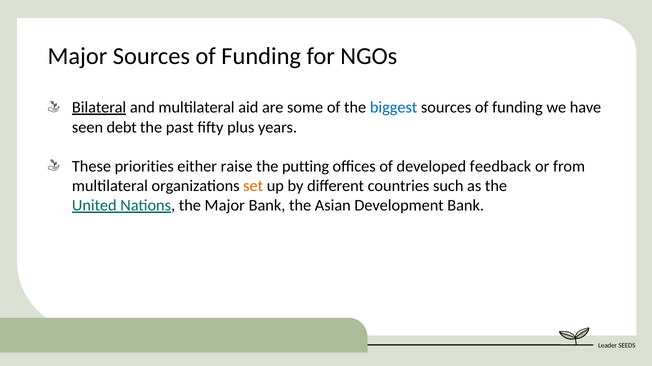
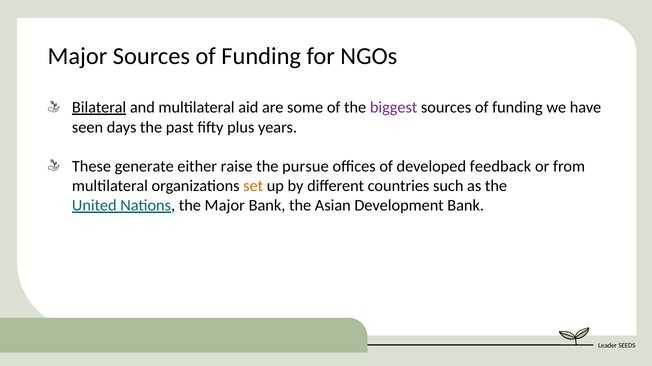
biggest colour: blue -> purple
debt: debt -> days
priorities: priorities -> generate
putting: putting -> pursue
